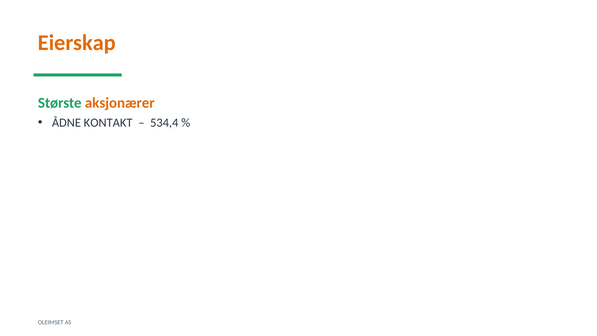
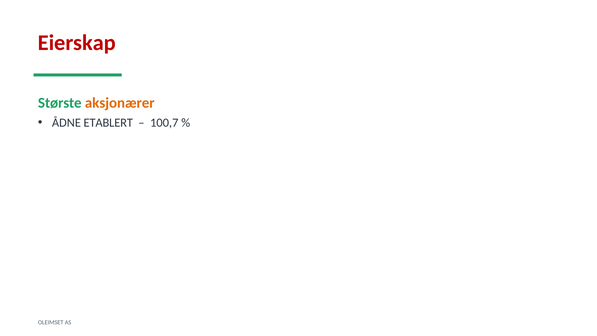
Eierskap colour: orange -> red
KONTAKT: KONTAKT -> ETABLERT
534,4: 534,4 -> 100,7
